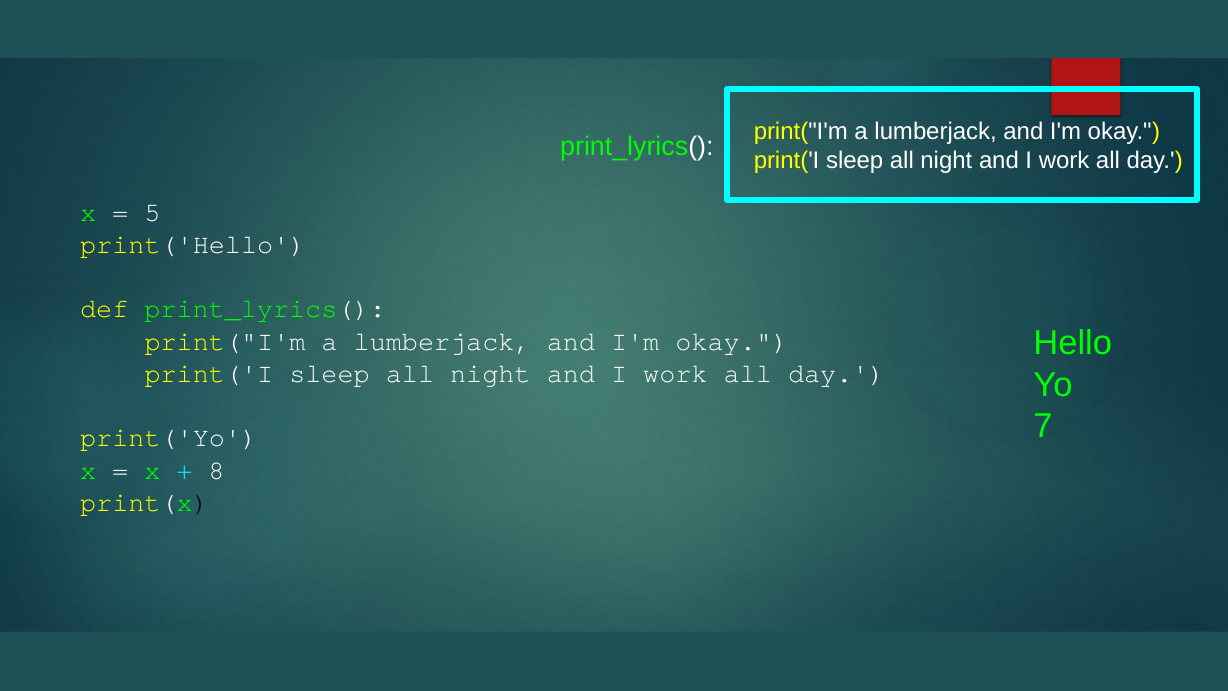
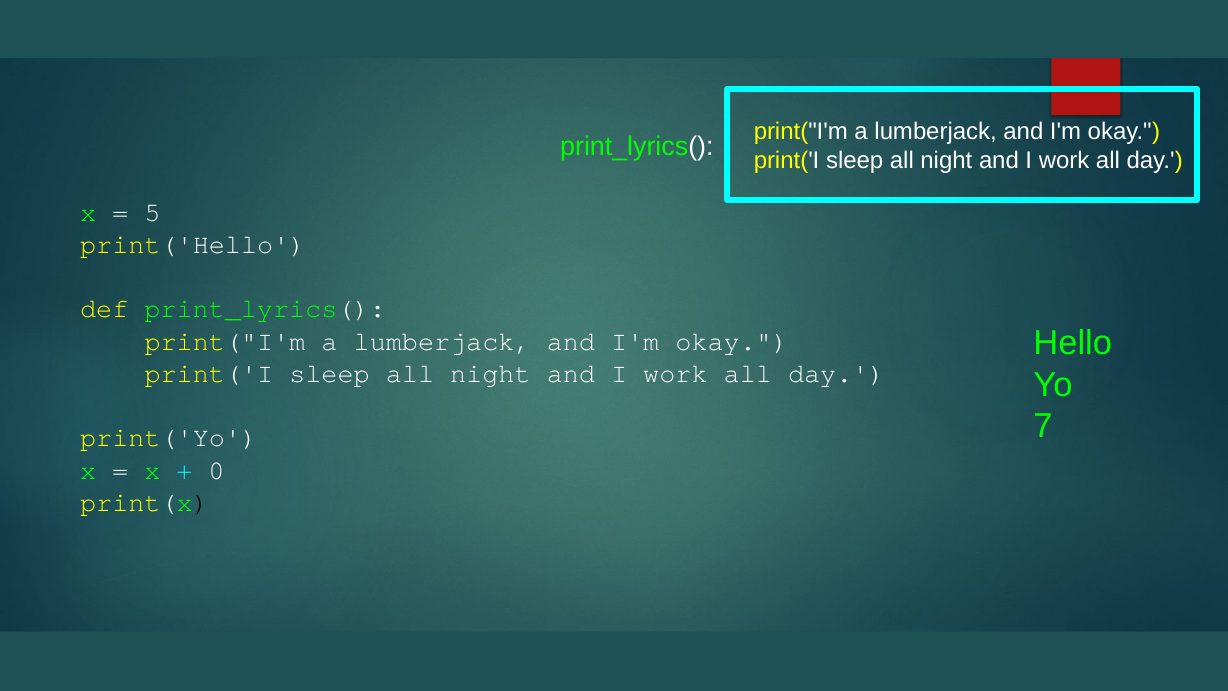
8: 8 -> 0
